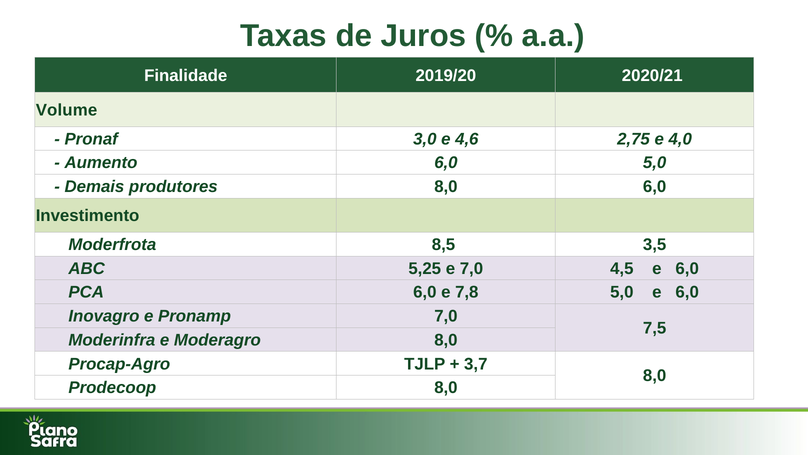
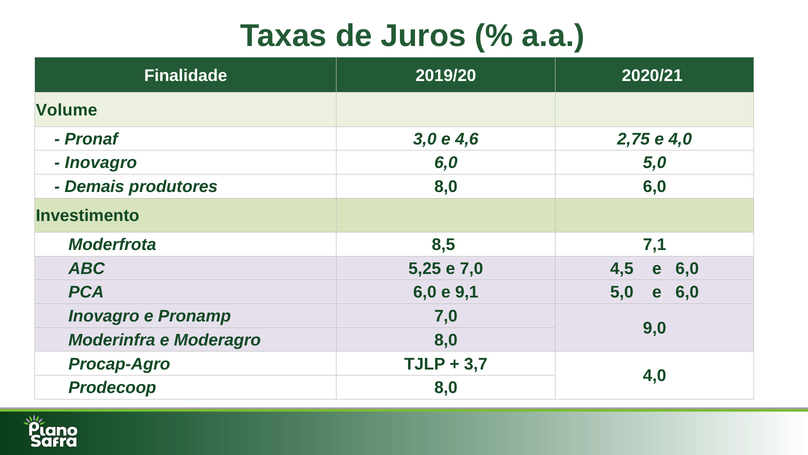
Aumento at (101, 163): Aumento -> Inovagro
3,5: 3,5 -> 7,1
7,8: 7,8 -> 9,1
7,5: 7,5 -> 9,0
8,0 at (655, 375): 8,0 -> 4,0
